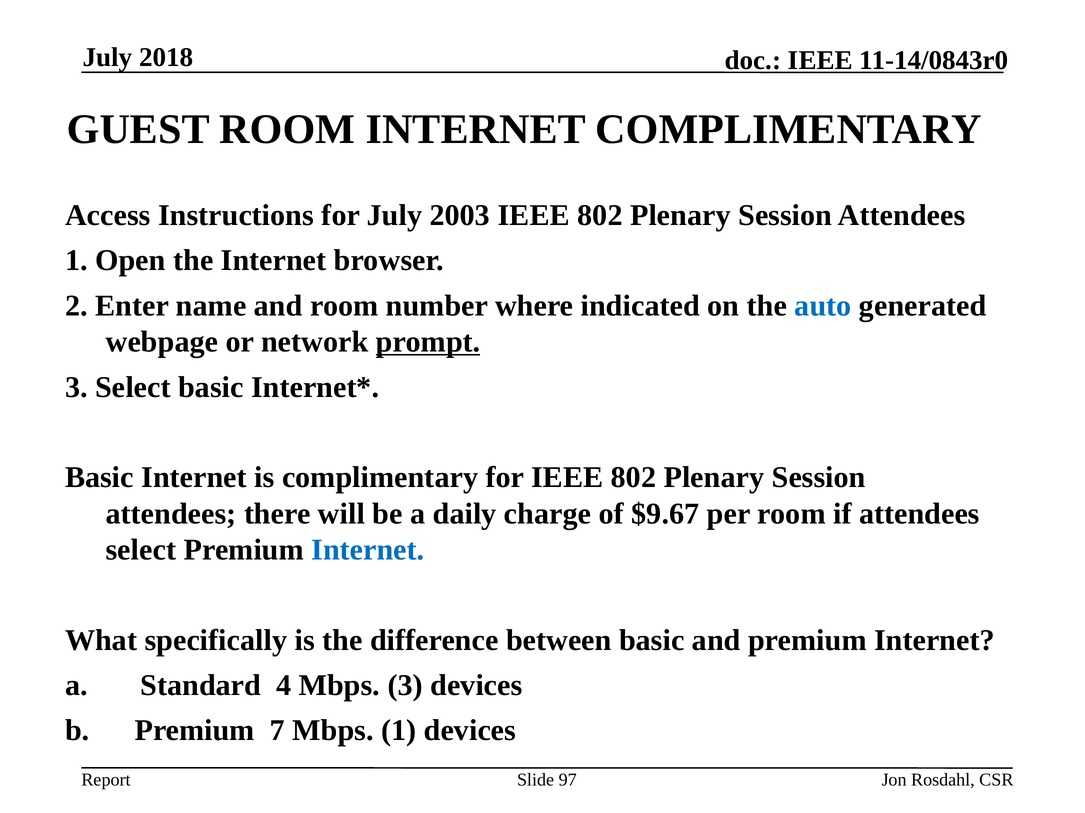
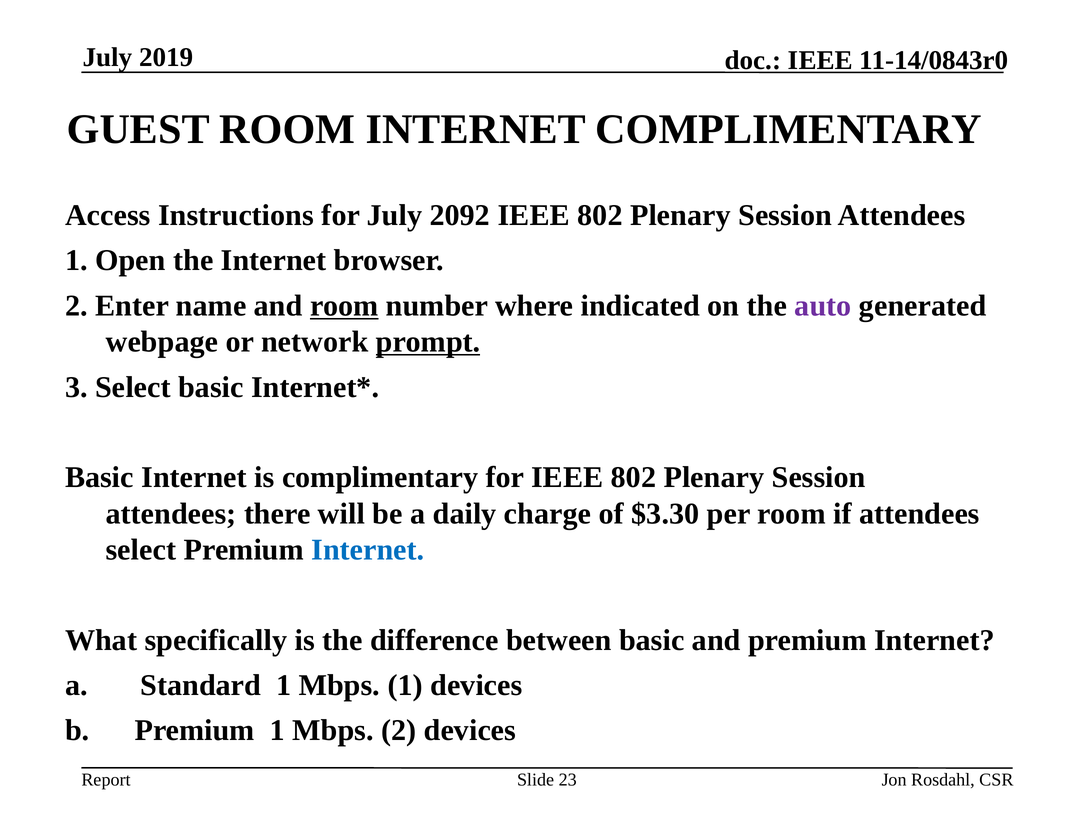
2018: 2018 -> 2019
2003: 2003 -> 2092
room at (344, 306) underline: none -> present
auto colour: blue -> purple
$9.67: $9.67 -> $3.30
Standard 4: 4 -> 1
Mbps 3: 3 -> 1
Premium 7: 7 -> 1
Mbps 1: 1 -> 2
97: 97 -> 23
